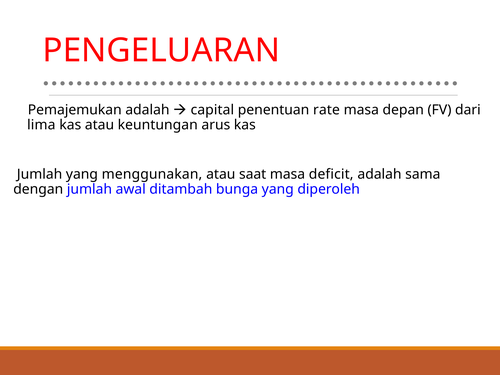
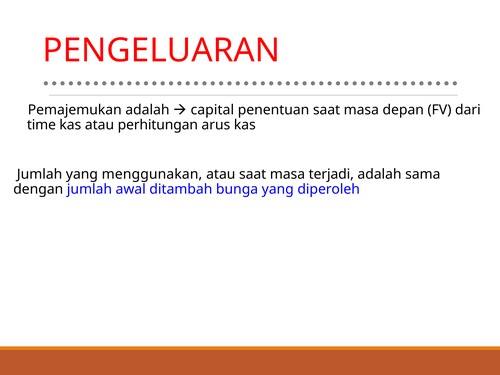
penentuan rate: rate -> saat
lima: lima -> time
keuntungan: keuntungan -> perhitungan
deficit: deficit -> terjadi
